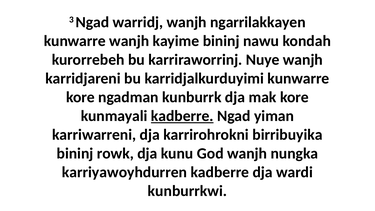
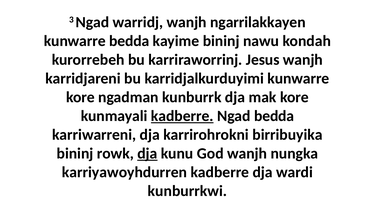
kunwarre wanjh: wanjh -> bedda
Nuye: Nuye -> Jesus
Ngad yiman: yiman -> bedda
dja at (147, 153) underline: none -> present
